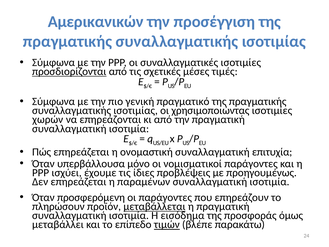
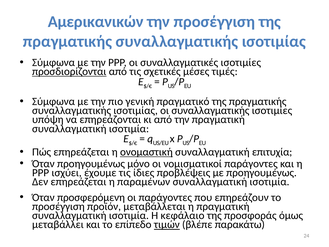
οι χρησιμοποιώντας: χρησιμοποιώντας -> συναλλαγματικής
χωρών: χωρών -> υπόψη
ονομαστική underline: none -> present
Όταν υπερβάλλουσα: υπερβάλλουσα -> προηγουμένως
πληρώσουν at (58, 206): πληρώσουν -> προσέγγιση
μεταβάλλεται underline: present -> none
εισόδημα: εισόδημα -> κεφάλαιο
